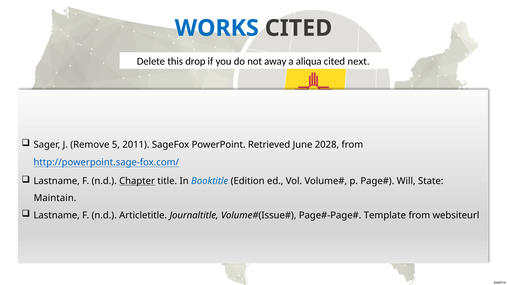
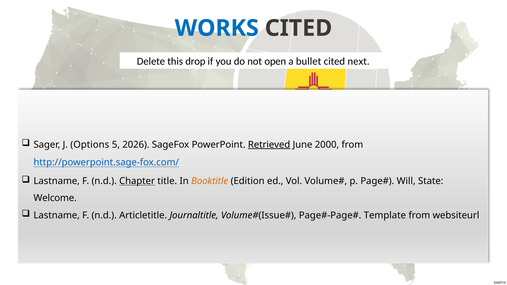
away: away -> open
aliqua: aliqua -> bullet
Remove: Remove -> Options
2011: 2011 -> 2026
Retrieved underline: none -> present
2028: 2028 -> 2000
Booktitle colour: blue -> orange
Maintain: Maintain -> Welcome
